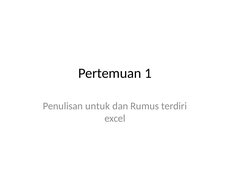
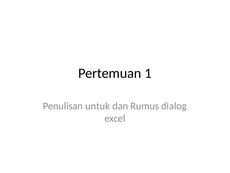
terdiri: terdiri -> dialog
